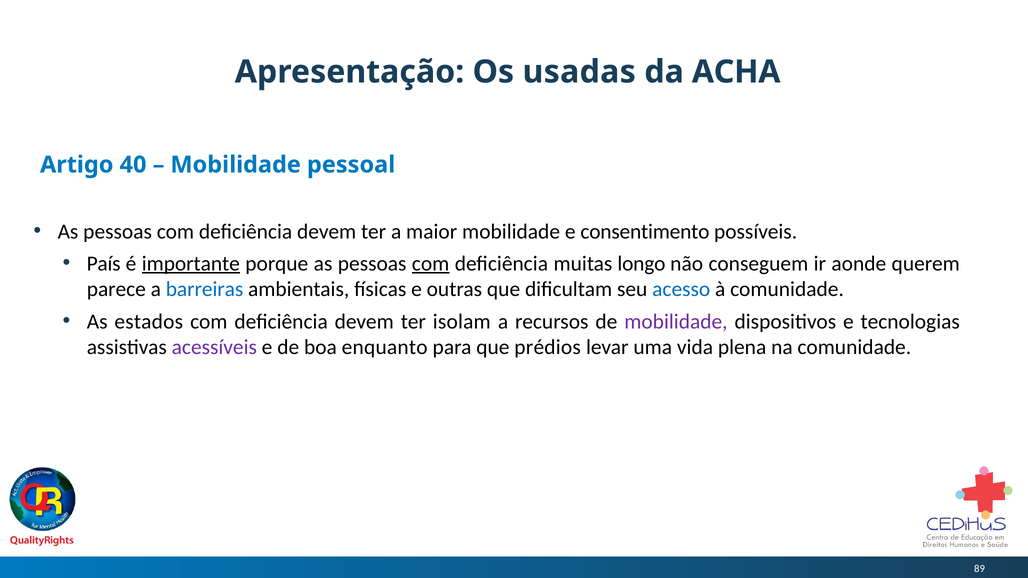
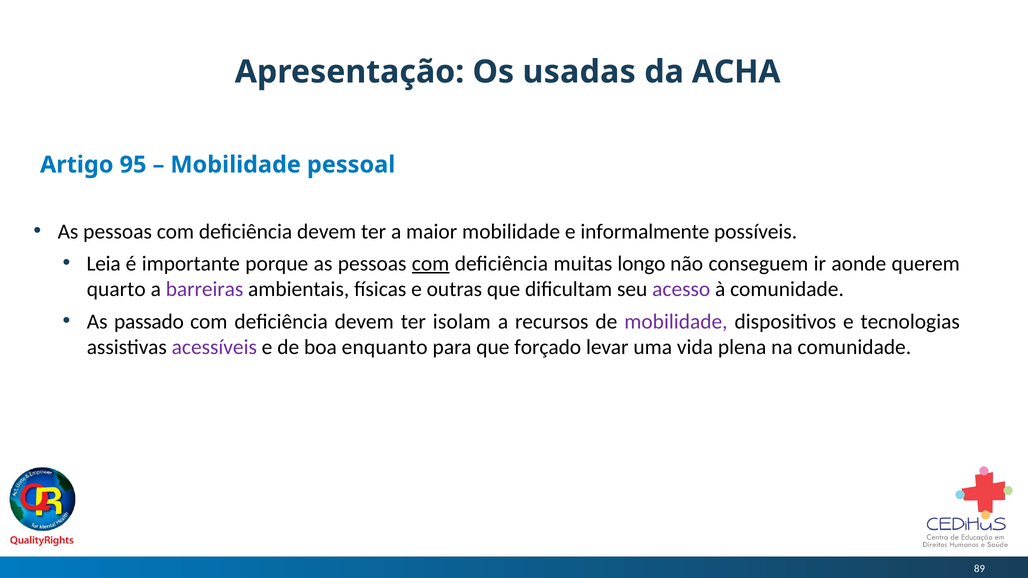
40: 40 -> 95
consentimento: consentimento -> informalmente
País: País -> Leia
importante underline: present -> none
parece: parece -> quarto
barreiras colour: blue -> purple
acesso colour: blue -> purple
estados: estados -> passado
prédios: prédios -> forçado
